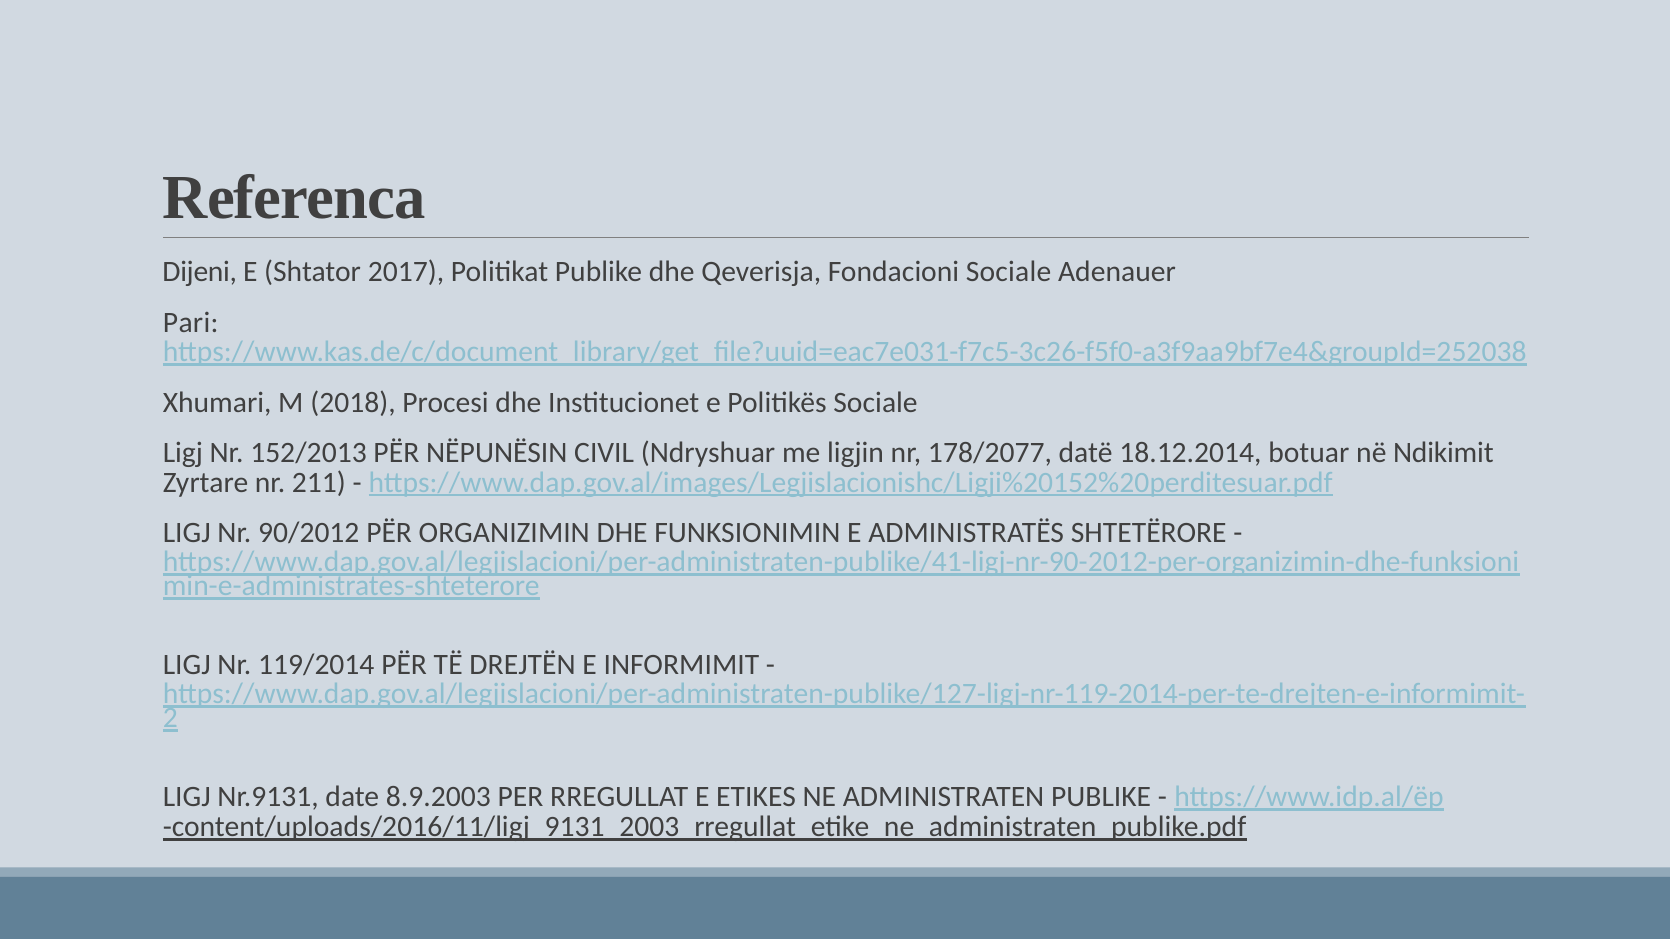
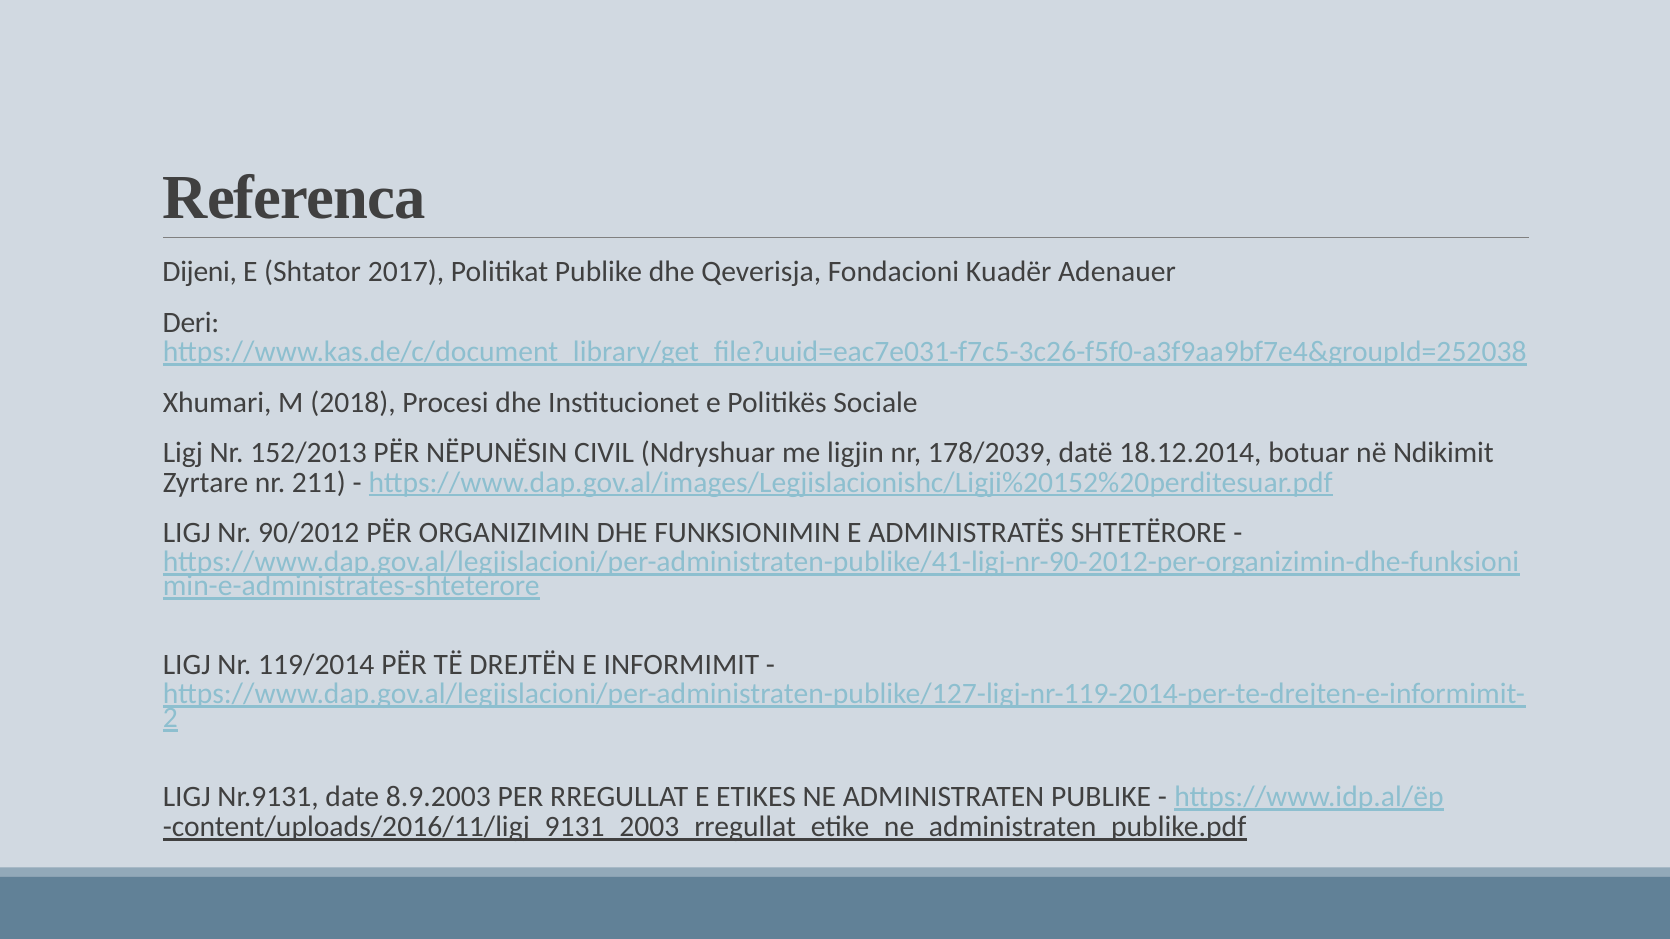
Fondacioni Sociale: Sociale -> Kuadër
Pari: Pari -> Deri
178/2077: 178/2077 -> 178/2039
